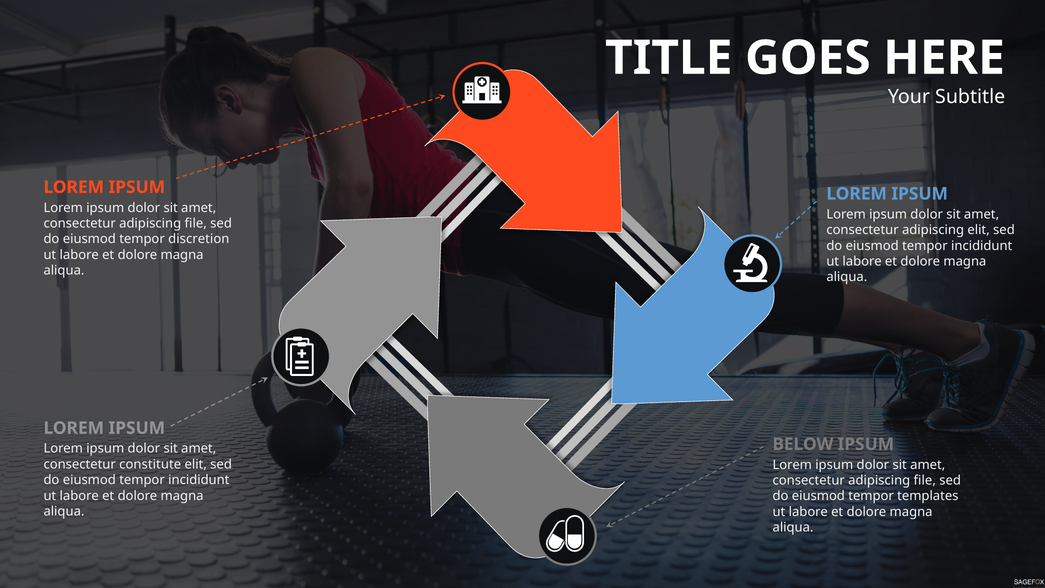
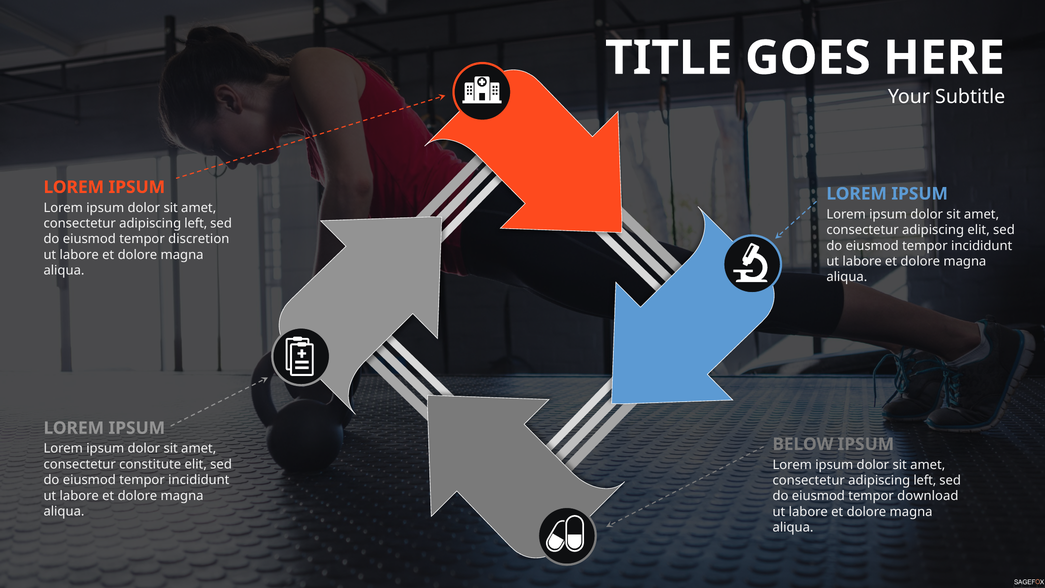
file at (196, 223): file -> left
file at (925, 480): file -> left
templates: templates -> download
